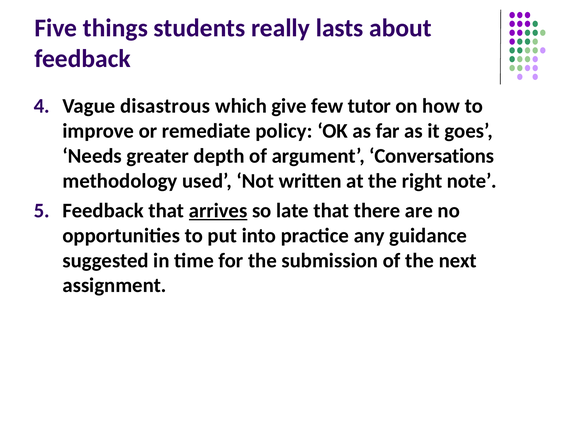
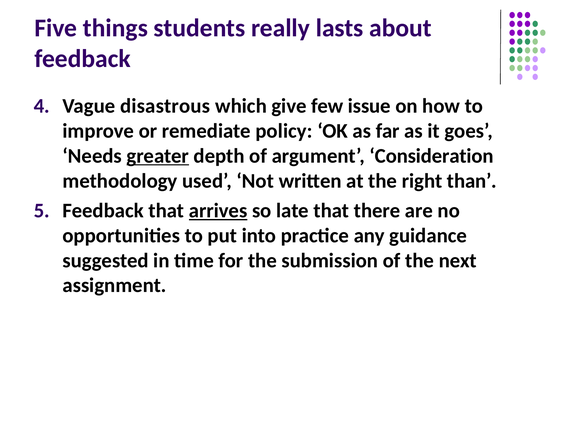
tutor: tutor -> issue
greater underline: none -> present
Conversations: Conversations -> Consideration
note: note -> than
